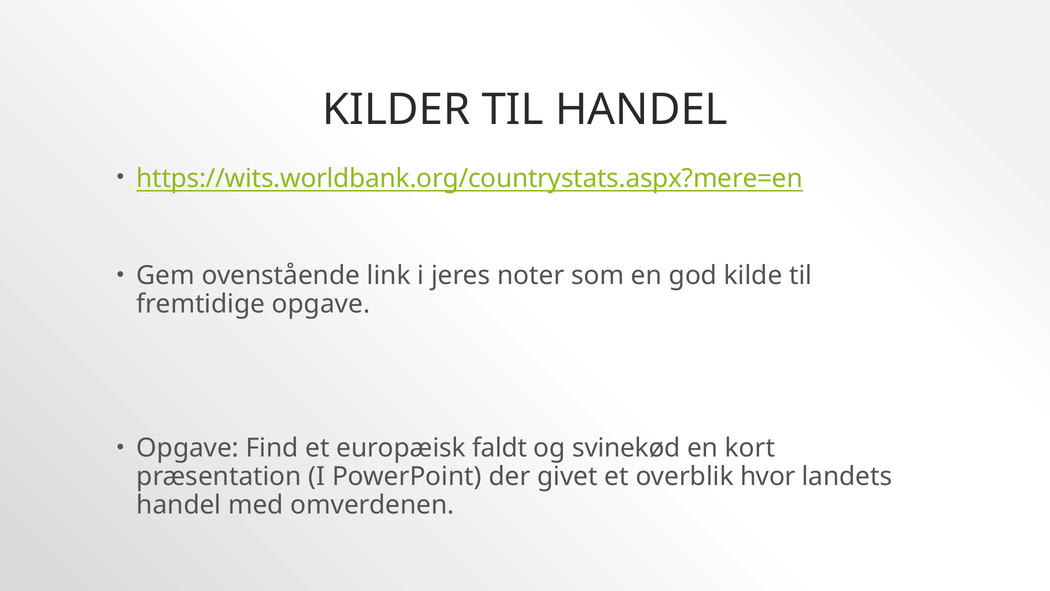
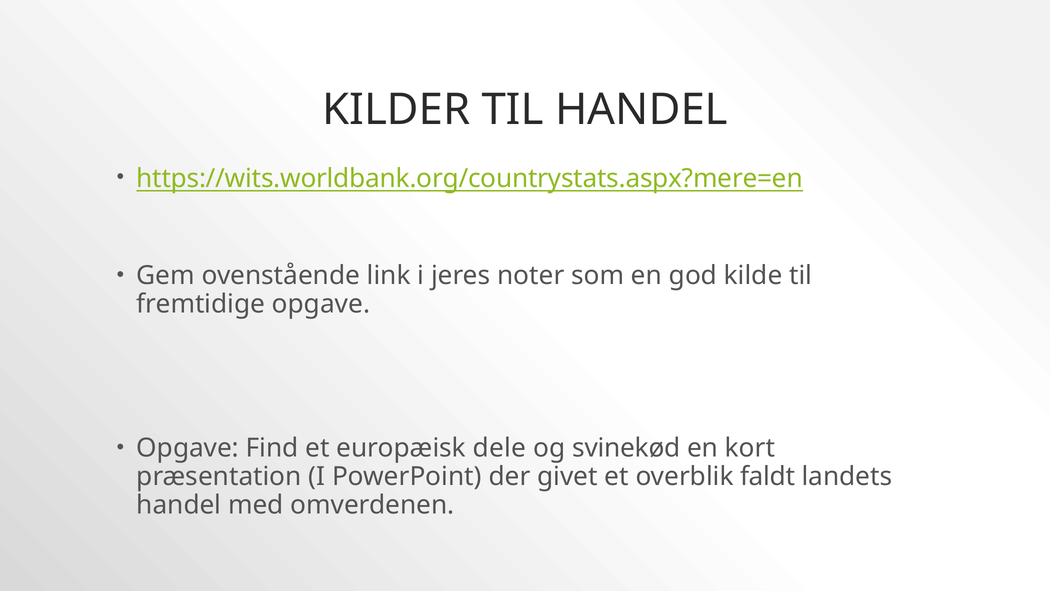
faldt: faldt -> dele
hvor: hvor -> faldt
